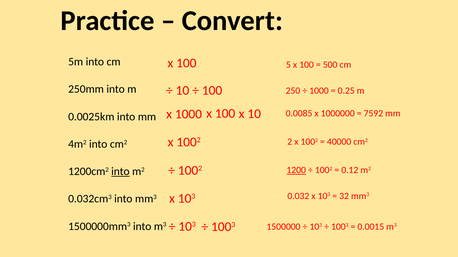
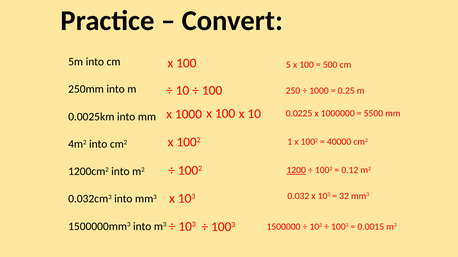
0.0085: 0.0085 -> 0.0225
7592: 7592 -> 5500
2: 2 -> 1
into at (120, 172) underline: present -> none
